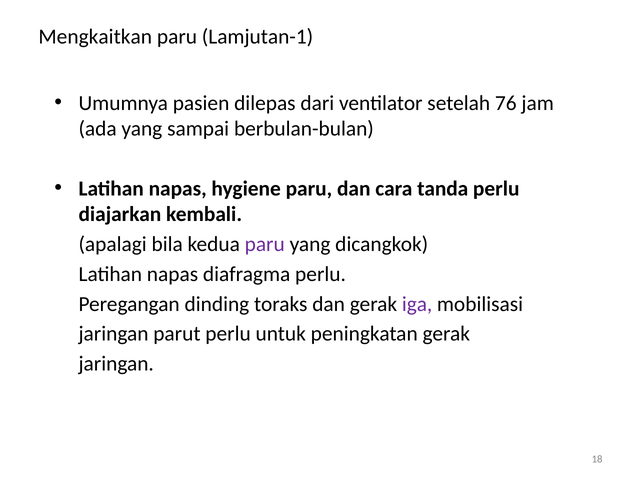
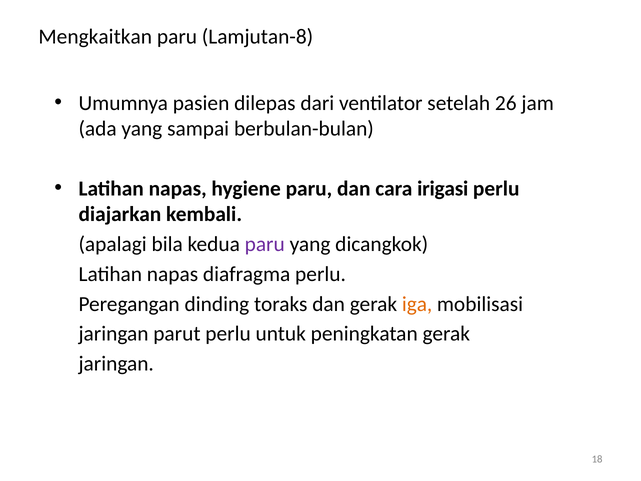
Lamjutan-1: Lamjutan-1 -> Lamjutan-8
76: 76 -> 26
tanda: tanda -> irigasi
iga colour: purple -> orange
